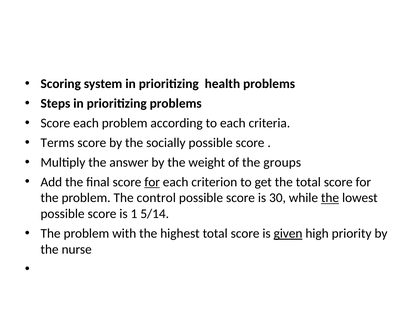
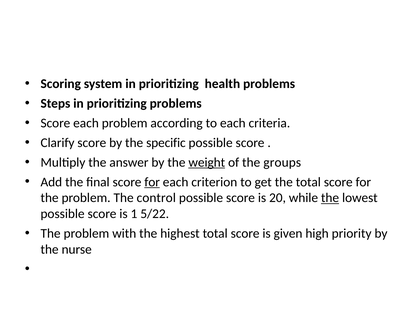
Terms: Terms -> Clarify
socially: socially -> specific
weight underline: none -> present
30: 30 -> 20
5/14: 5/14 -> 5/22
given underline: present -> none
